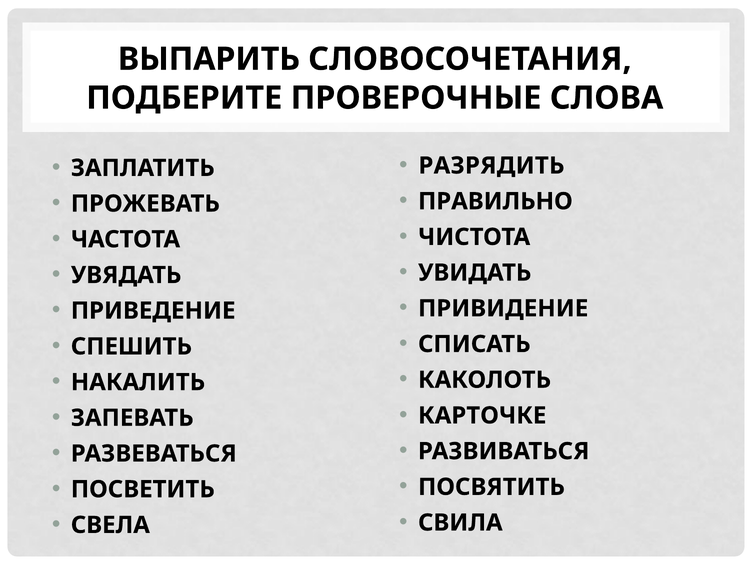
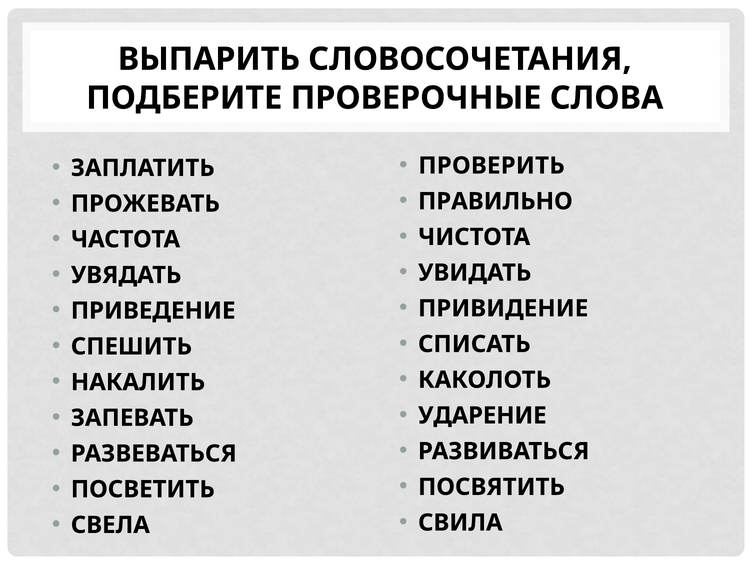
РАЗРЯДИТЬ: РАЗРЯДИТЬ -> ПРОВЕРИТЬ
КАРТОЧКЕ: КАРТОЧКЕ -> УДАРЕНИЕ
